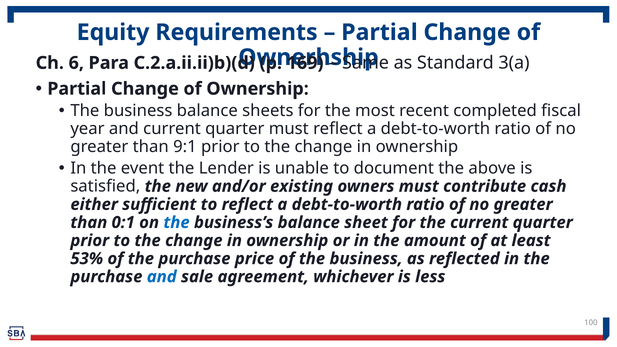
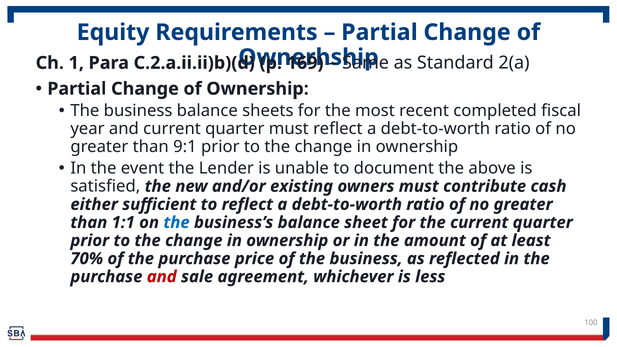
6: 6 -> 1
3(a: 3(a -> 2(a
0:1: 0:1 -> 1:1
53%: 53% -> 70%
and at (162, 277) colour: blue -> red
